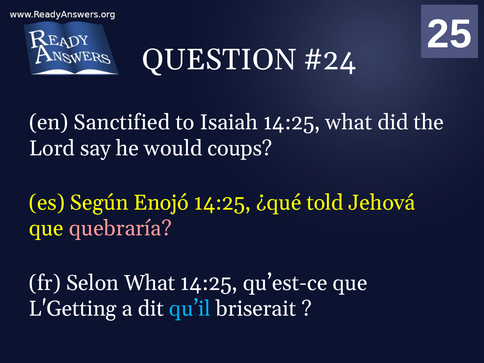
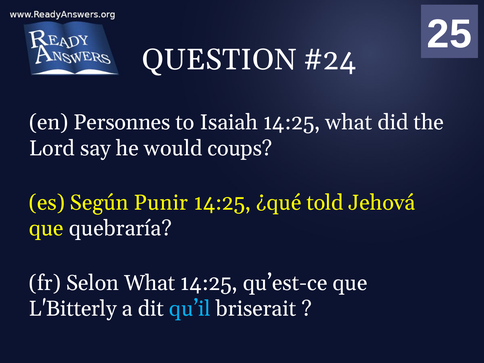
Sanctified: Sanctified -> Personnes
Enojó: Enojó -> Punir
quebraría colour: pink -> white
L'Getting: L'Getting -> L'Bitterly
